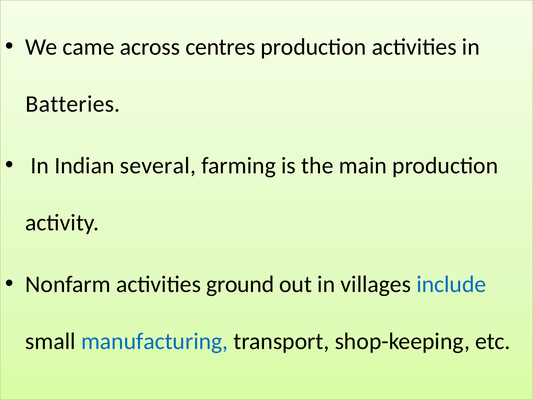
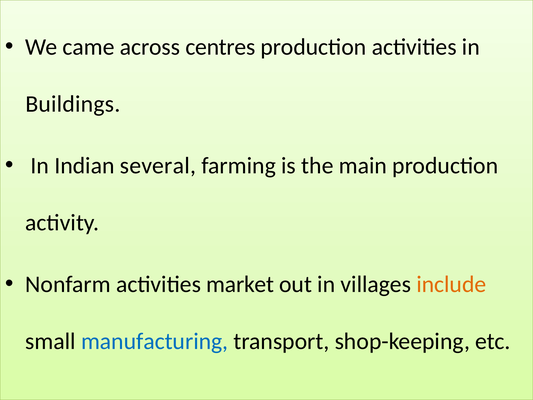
Batteries: Batteries -> Buildings
ground: ground -> market
include colour: blue -> orange
